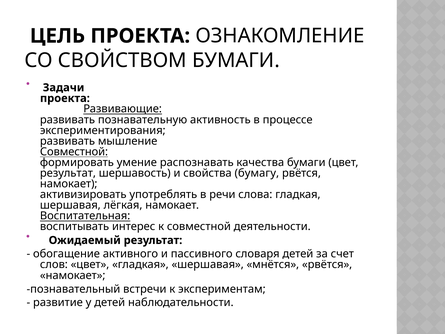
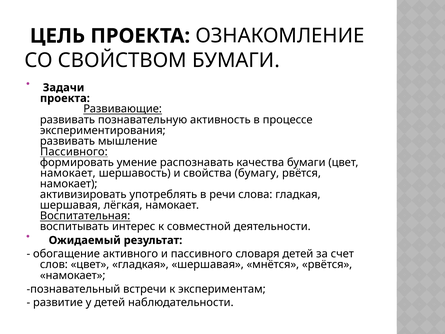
Совместной at (74, 152): Совместной -> Пассивного
результат at (68, 173): результат -> намокает
